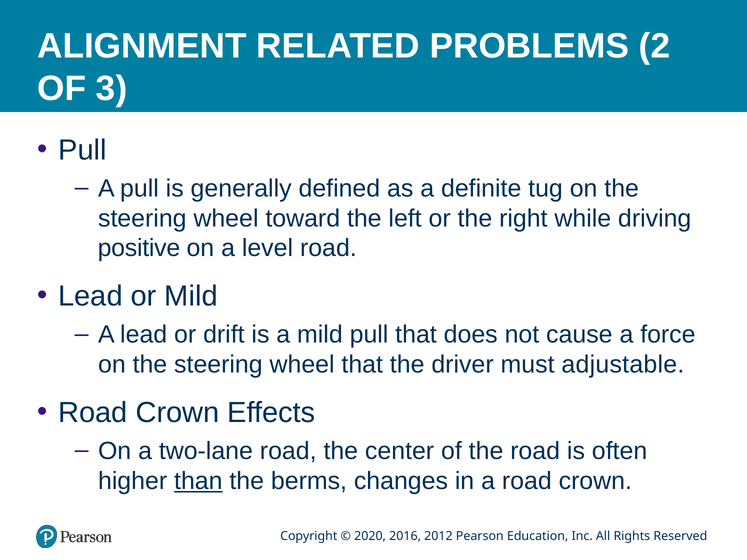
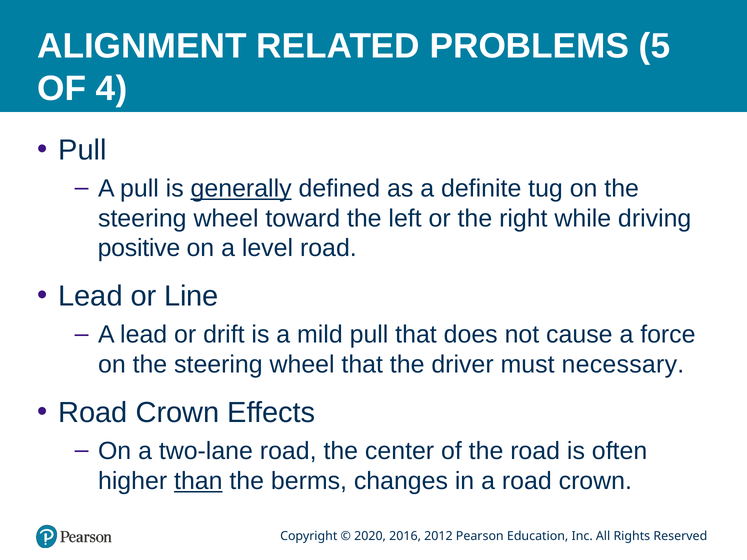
2: 2 -> 5
3: 3 -> 4
generally underline: none -> present
or Mild: Mild -> Line
adjustable: adjustable -> necessary
